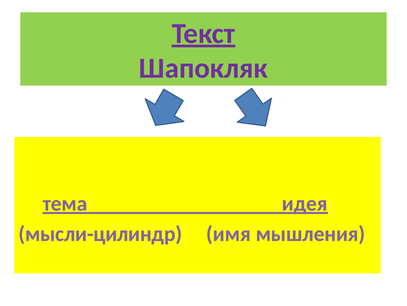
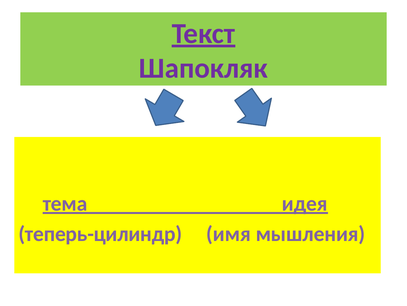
мысли-цилиндр: мысли-цилиндр -> теперь-цилиндр
